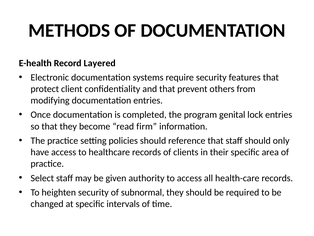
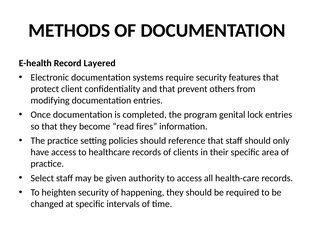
firm: firm -> fires
subnormal: subnormal -> happening
